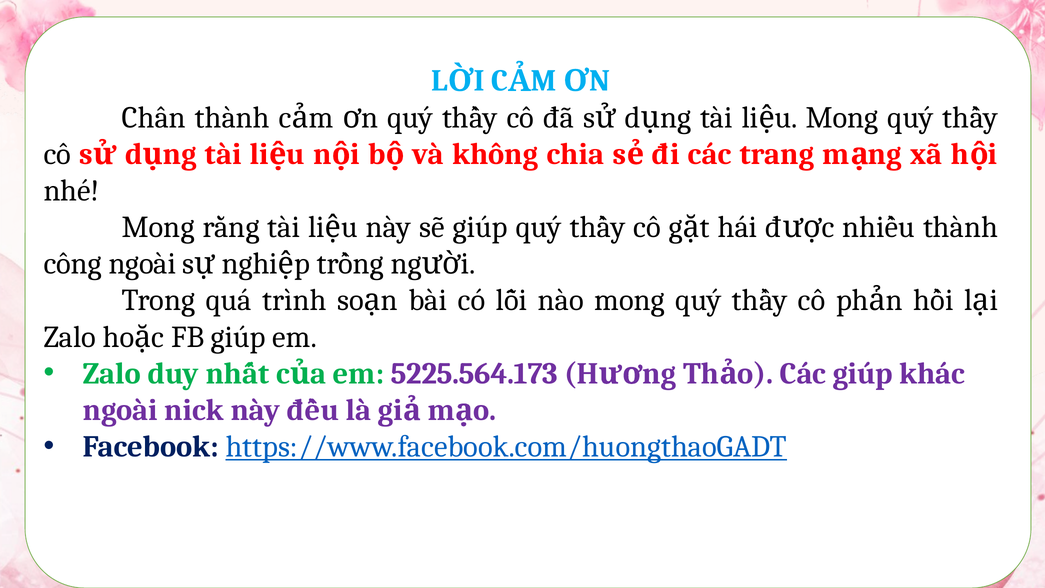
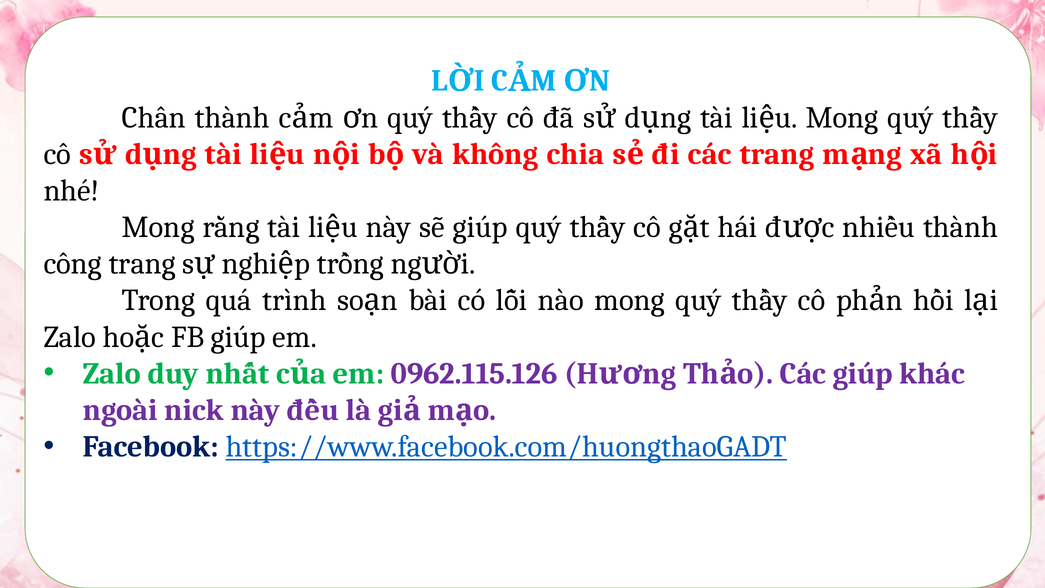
công ngoài: ngoài -> trang
5225.564.173: 5225.564.173 -> 0962.115.126
